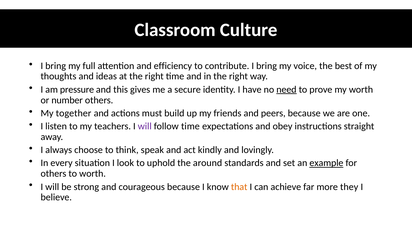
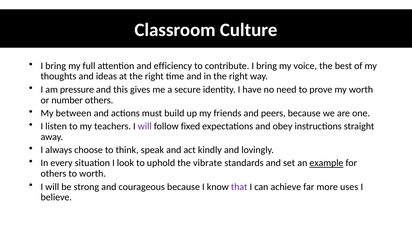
need underline: present -> none
together: together -> between
follow time: time -> fixed
around: around -> vibrate
that colour: orange -> purple
they: they -> uses
